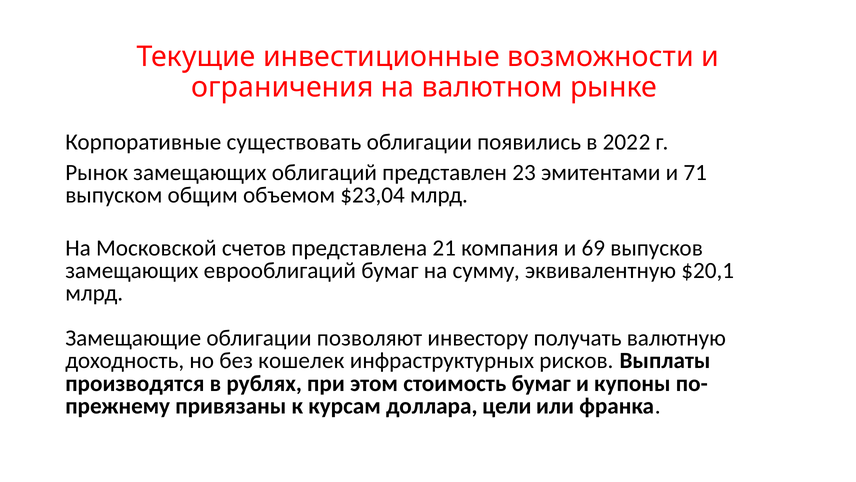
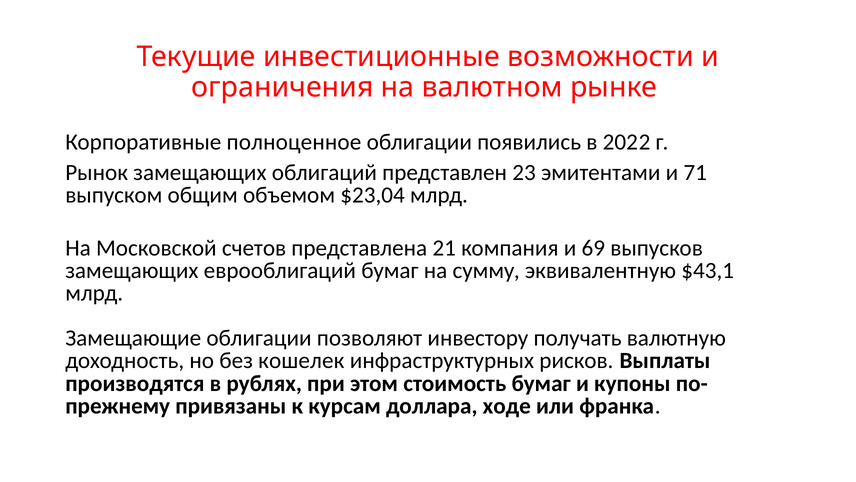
существовать: существовать -> полноценное
$20,1: $20,1 -> $43,1
цели: цели -> ходе
